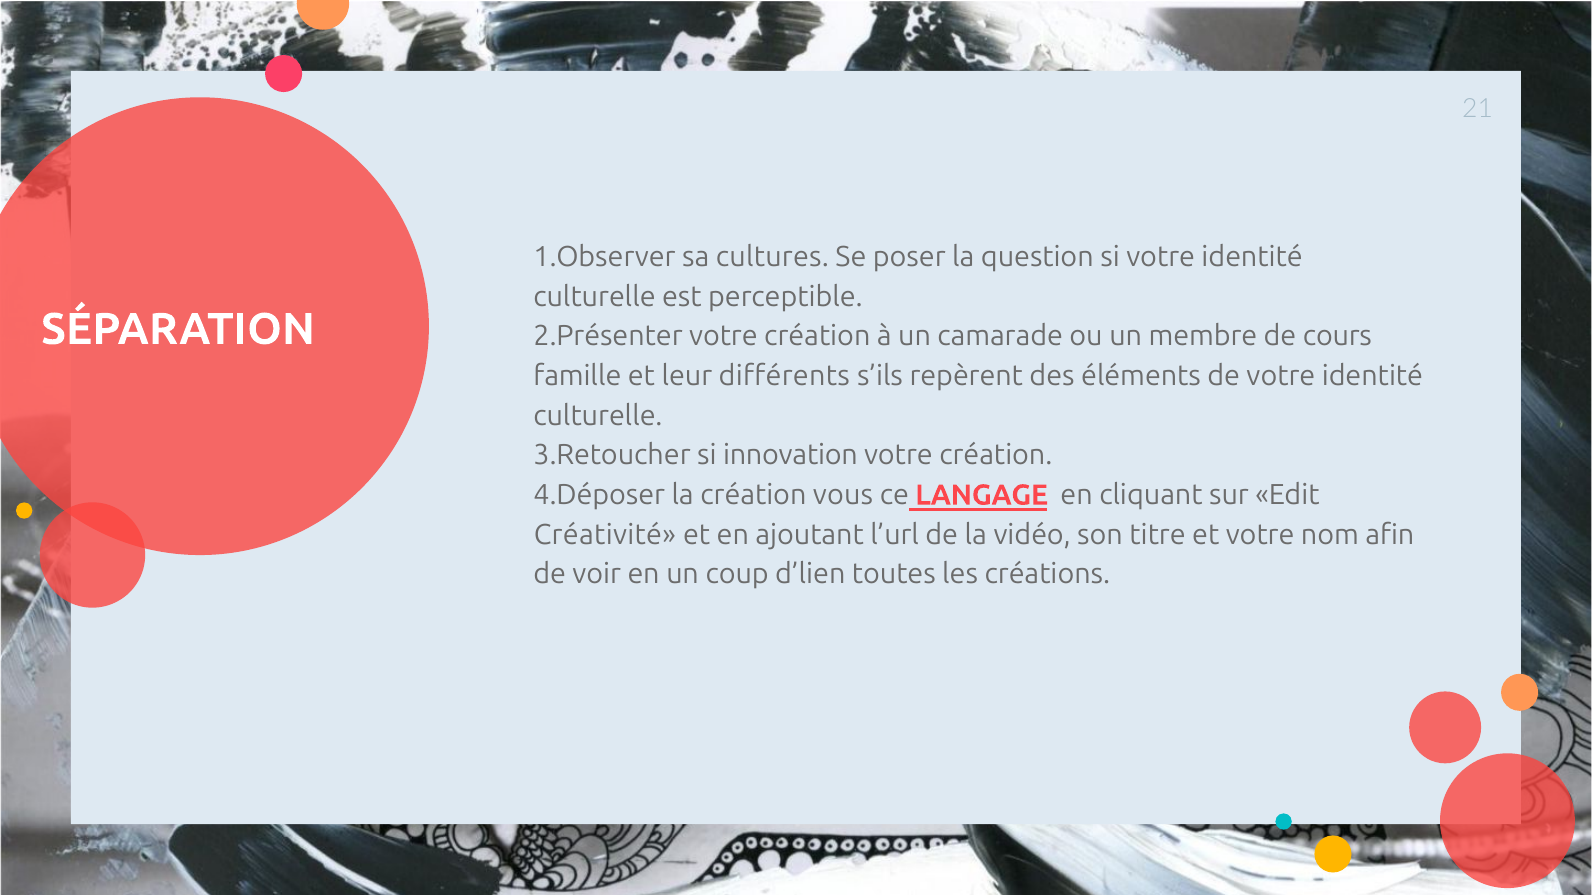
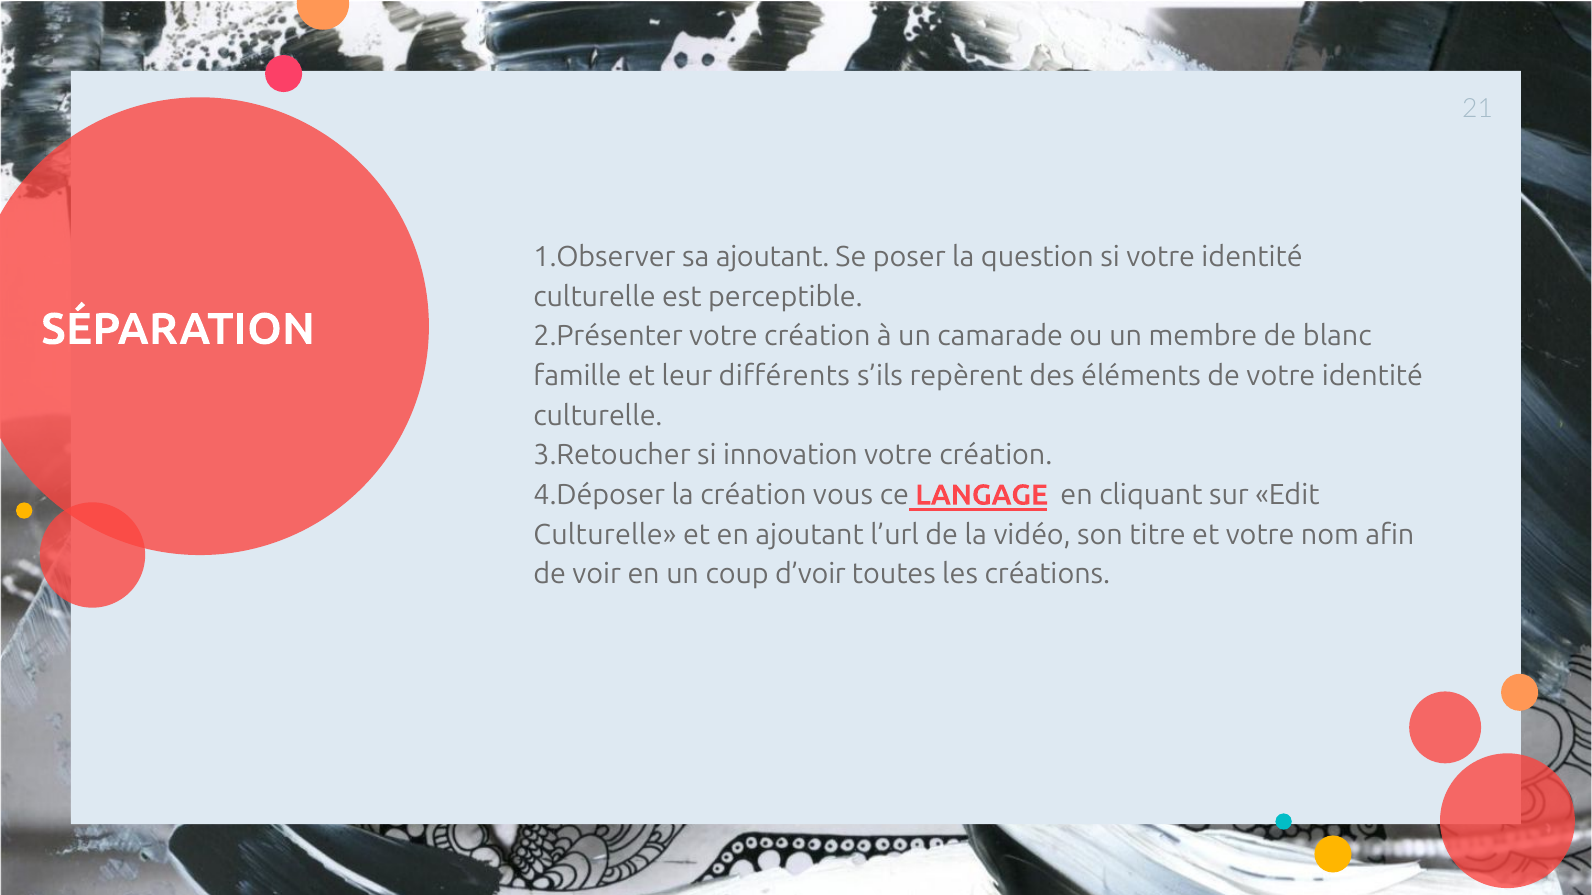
sa cultures: cultures -> ajoutant
cours: cours -> blanc
Créativité at (605, 535): Créativité -> Culturelle
d’lien: d’lien -> d’voir
